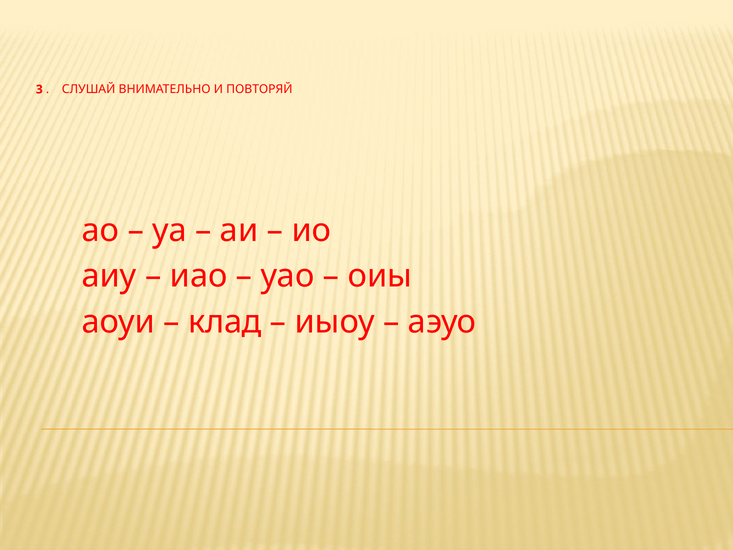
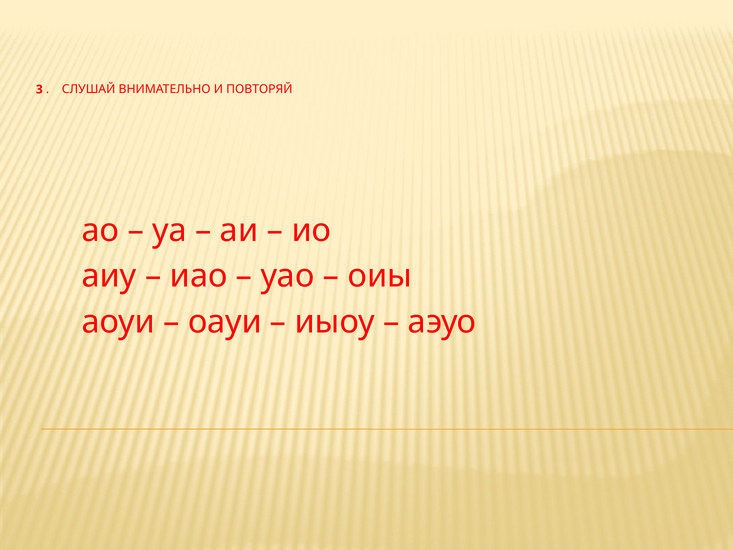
клад: клад -> оауи
